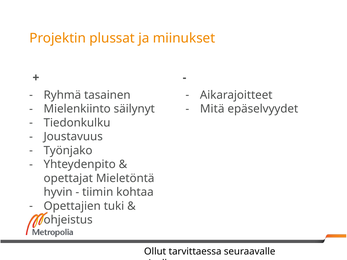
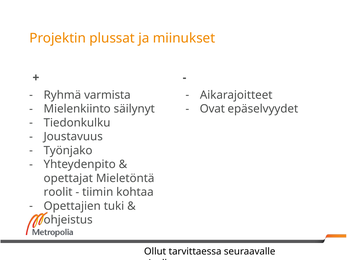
tasainen: tasainen -> varmista
Mitä: Mitä -> Ovat
hyvin: hyvin -> roolit
